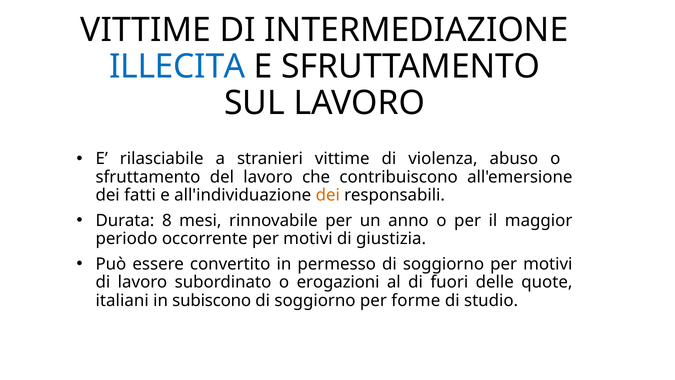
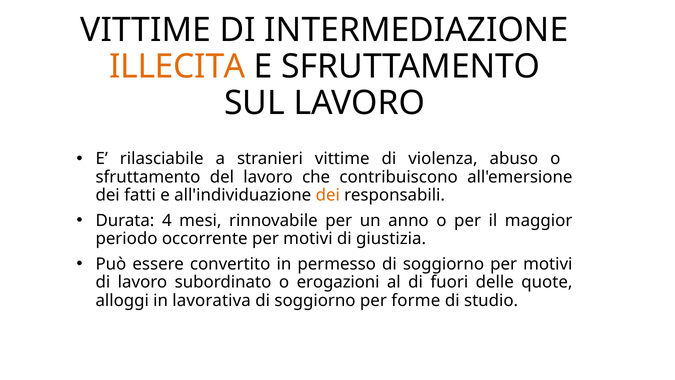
ILLECITA colour: blue -> orange
8: 8 -> 4
italiani: italiani -> alloggi
subiscono: subiscono -> lavorativa
